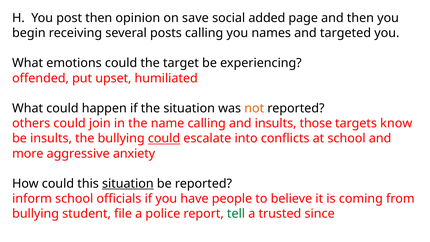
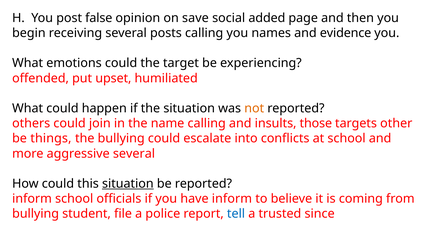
post then: then -> false
targeted: targeted -> evidence
know: know -> other
be insults: insults -> things
could at (164, 138) underline: present -> none
aggressive anxiety: anxiety -> several
have people: people -> inform
tell colour: green -> blue
